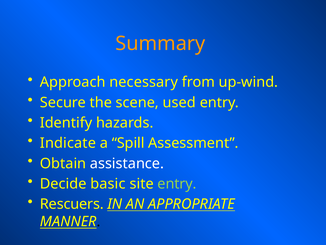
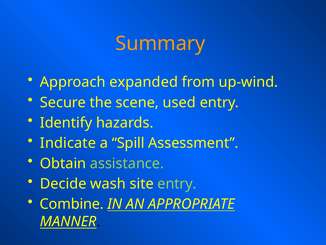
necessary: necessary -> expanded
assistance colour: white -> light green
basic: basic -> wash
Rescuers: Rescuers -> Combine
